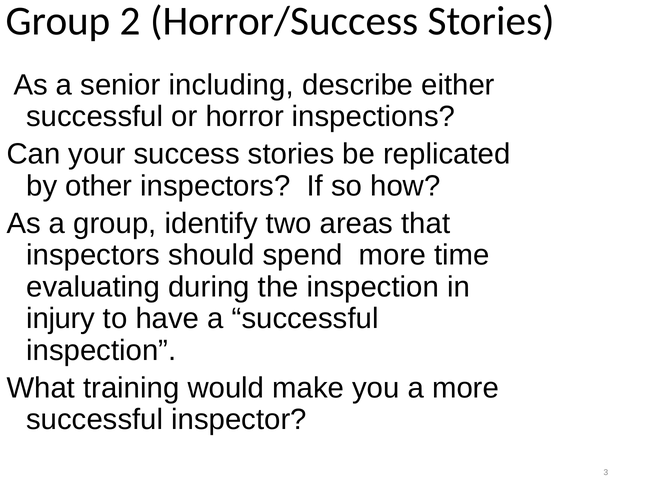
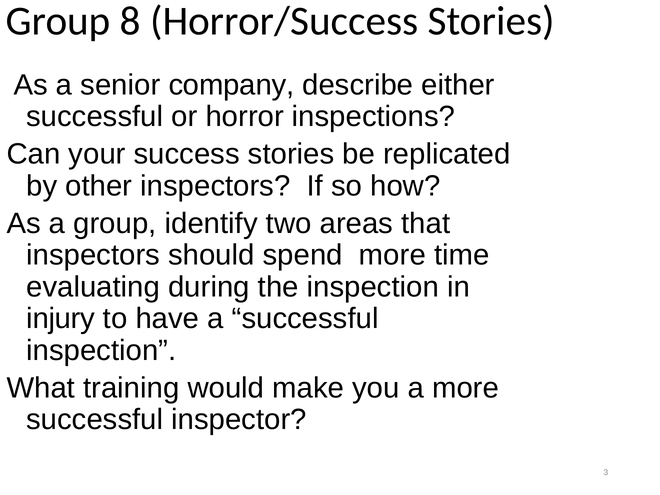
2: 2 -> 8
including: including -> company
